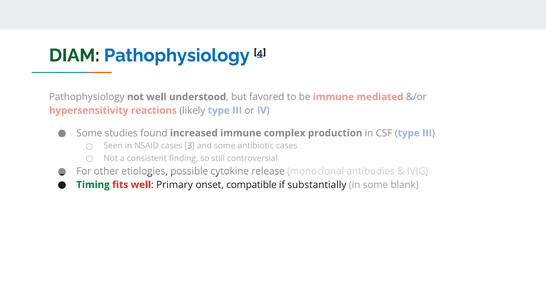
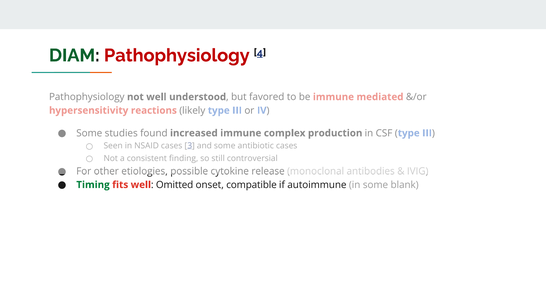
Pathophysiology at (177, 55) colour: blue -> red
Primary: Primary -> Omitted
substantially: substantially -> autoimmune
